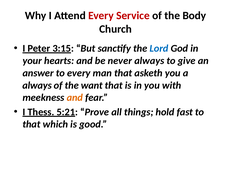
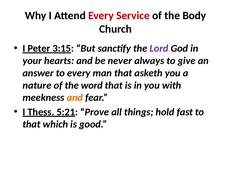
Lord colour: blue -> purple
always at (37, 85): always -> nature
want: want -> word
